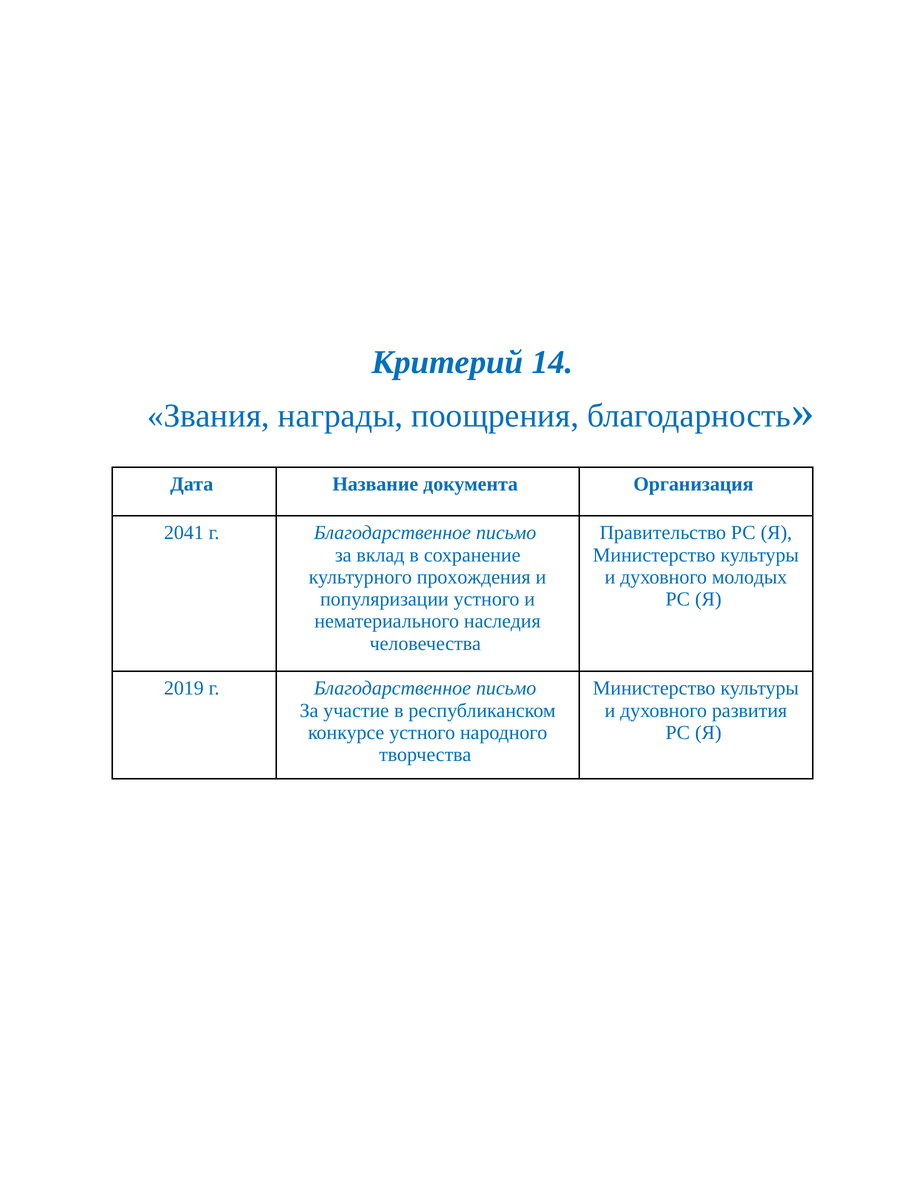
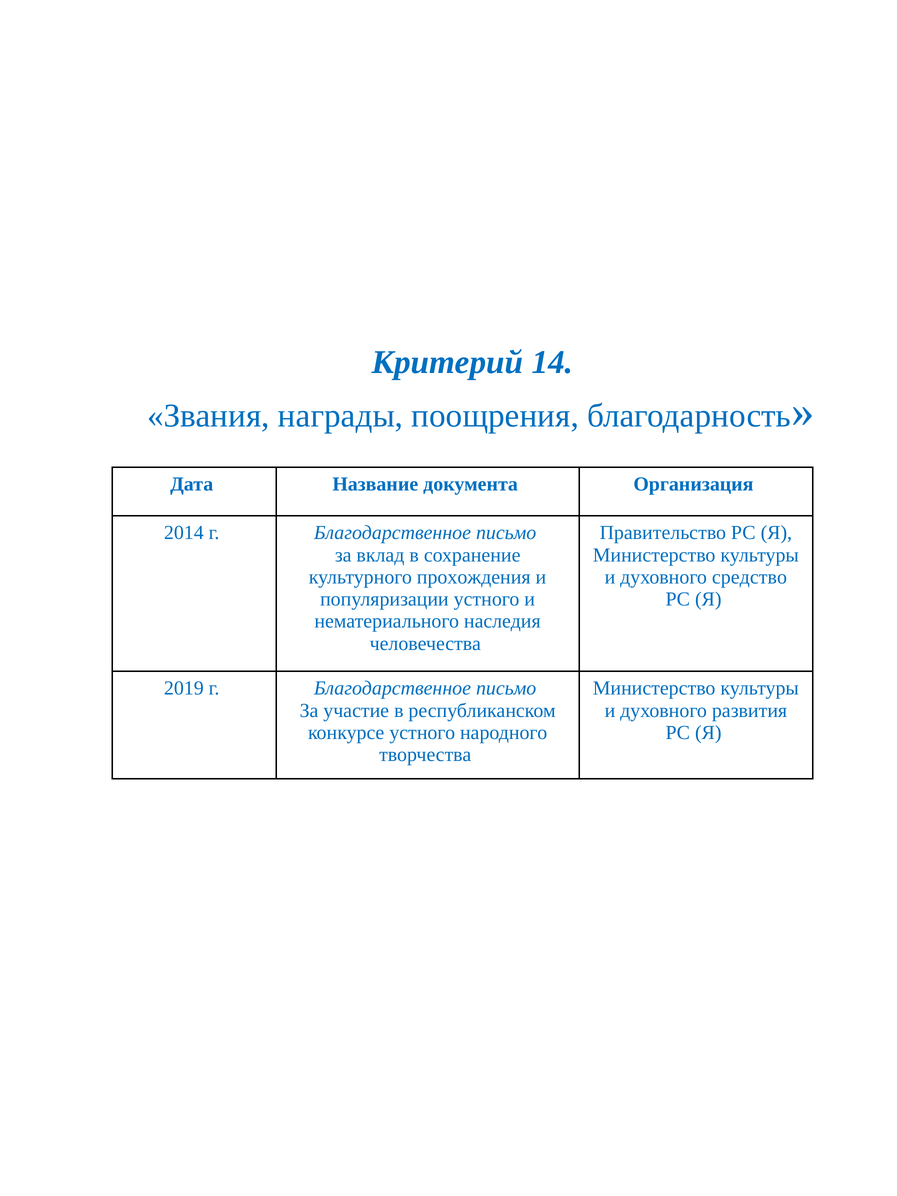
2041: 2041 -> 2014
молодых: молодых -> средство
